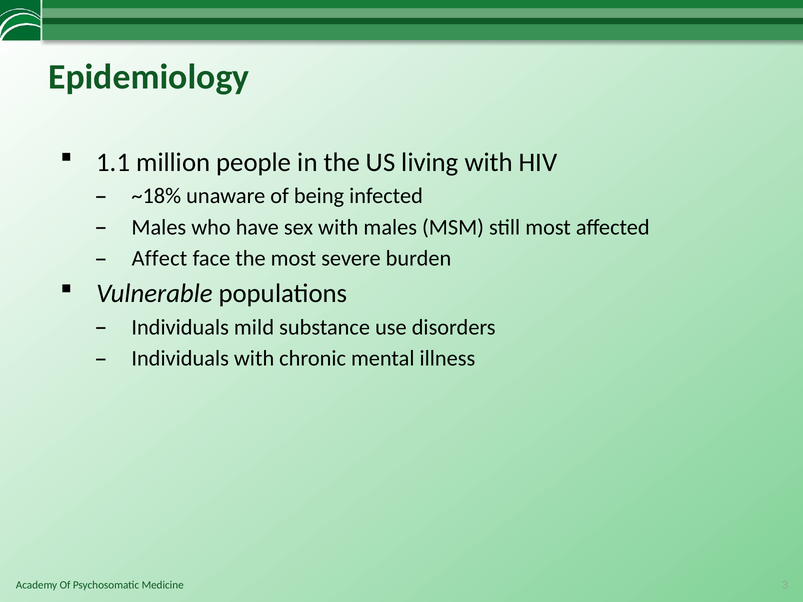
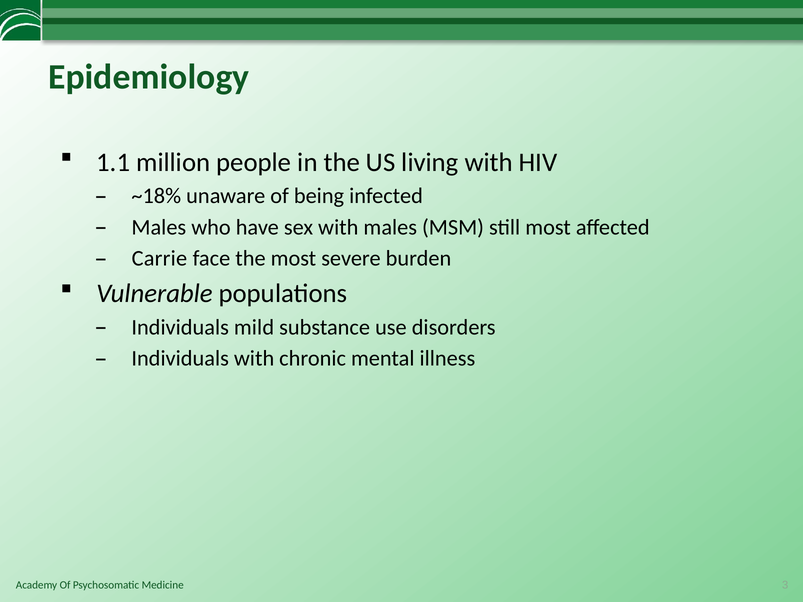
Affect: Affect -> Carrie
